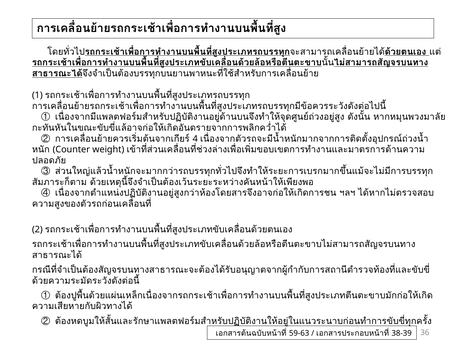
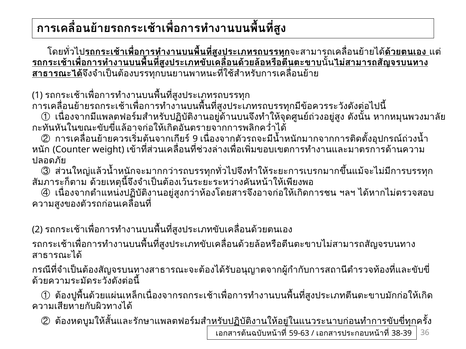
4: 4 -> 9
